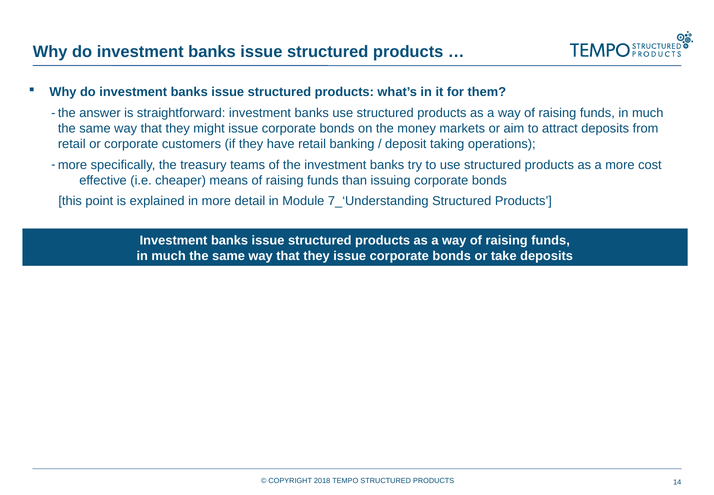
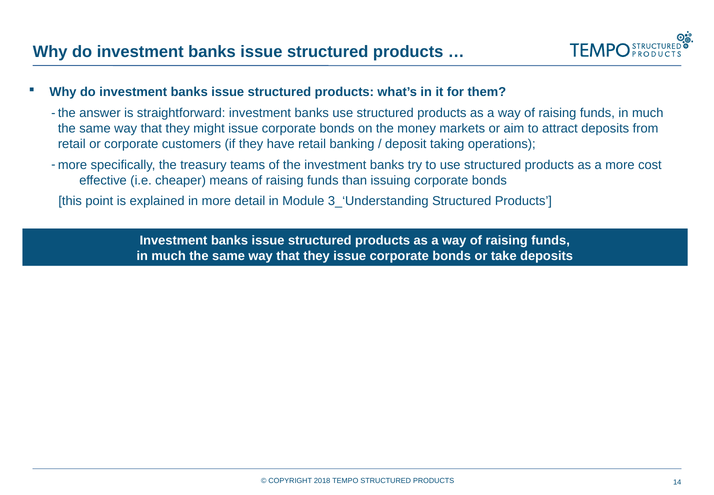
7_‘Understanding: 7_‘Understanding -> 3_‘Understanding
